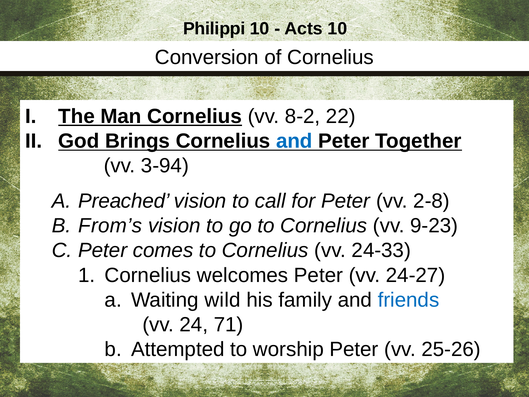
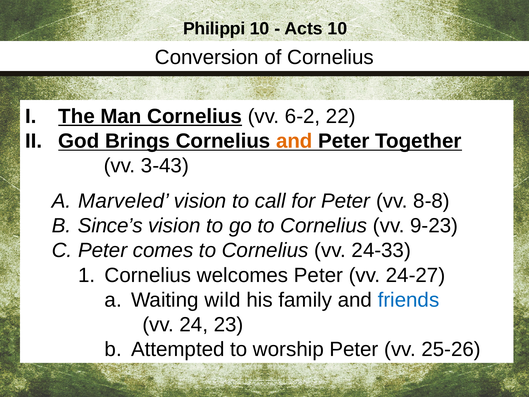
8-2: 8-2 -> 6-2
and at (294, 141) colour: blue -> orange
3-94: 3-94 -> 3-43
Preached: Preached -> Marveled
2-8: 2-8 -> 8-8
From’s: From’s -> Since’s
71: 71 -> 23
